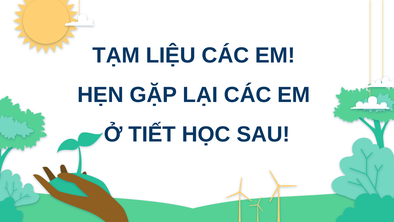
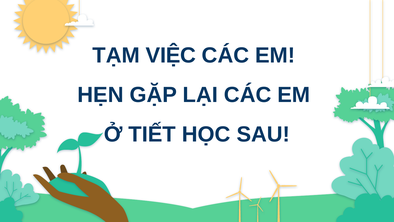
LIỆU: LIỆU -> VIỆC
